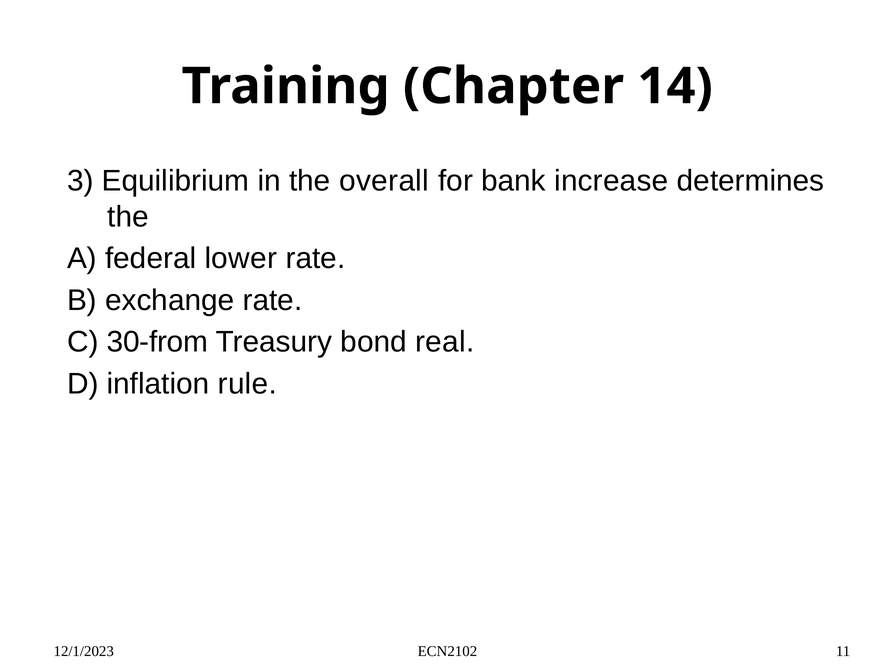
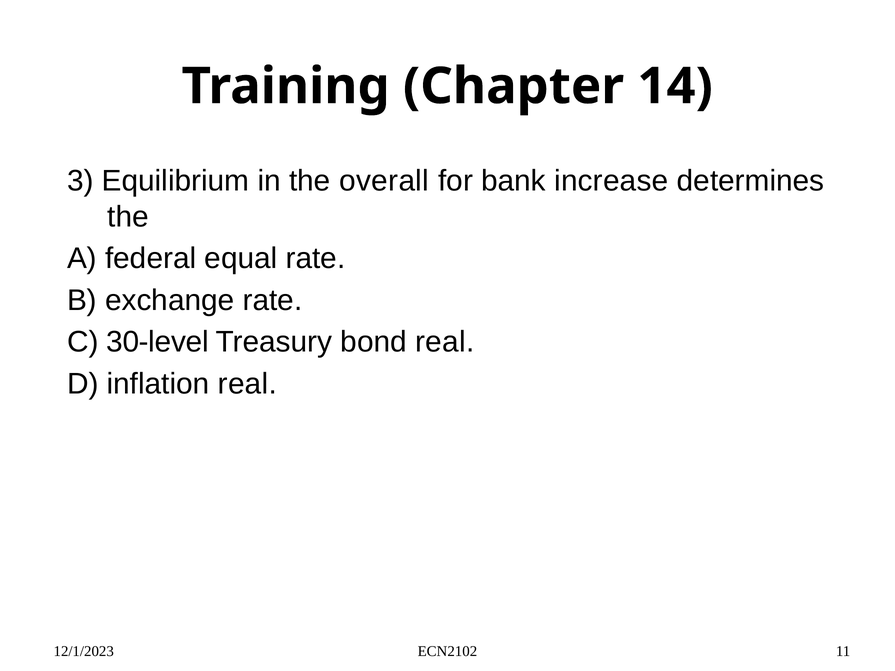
lower: lower -> equal
30-from: 30-from -> 30-level
inflation rule: rule -> real
